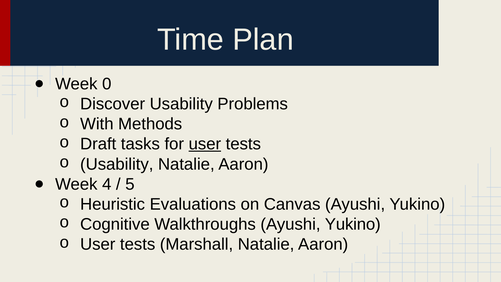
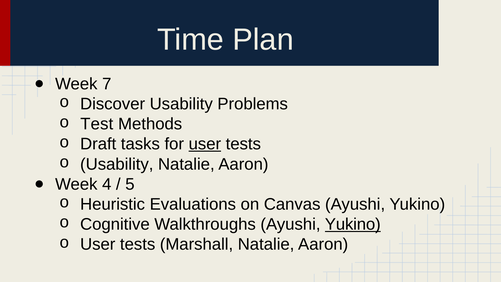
0: 0 -> 7
With: With -> Test
Yukino at (353, 224) underline: none -> present
